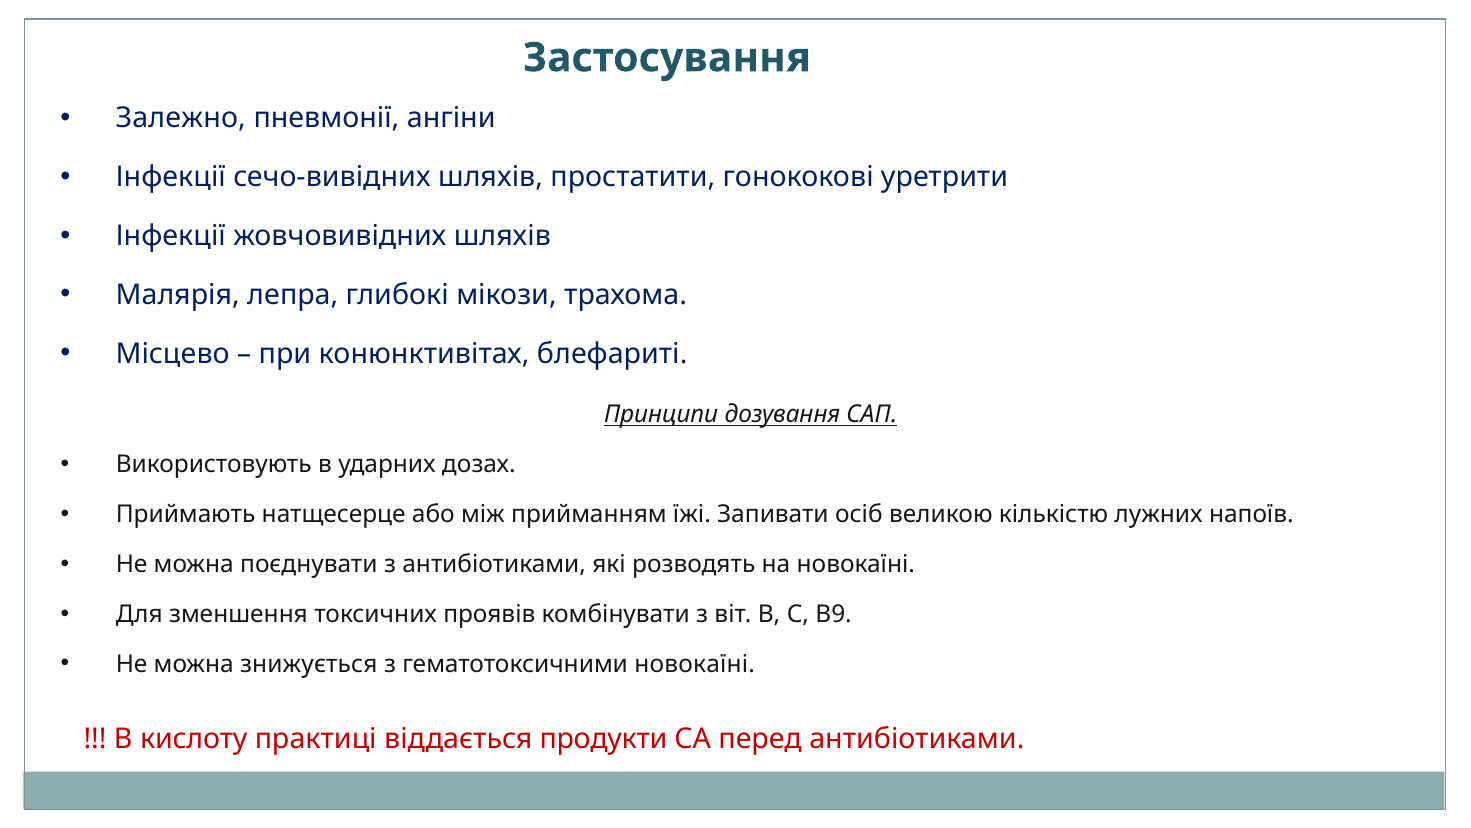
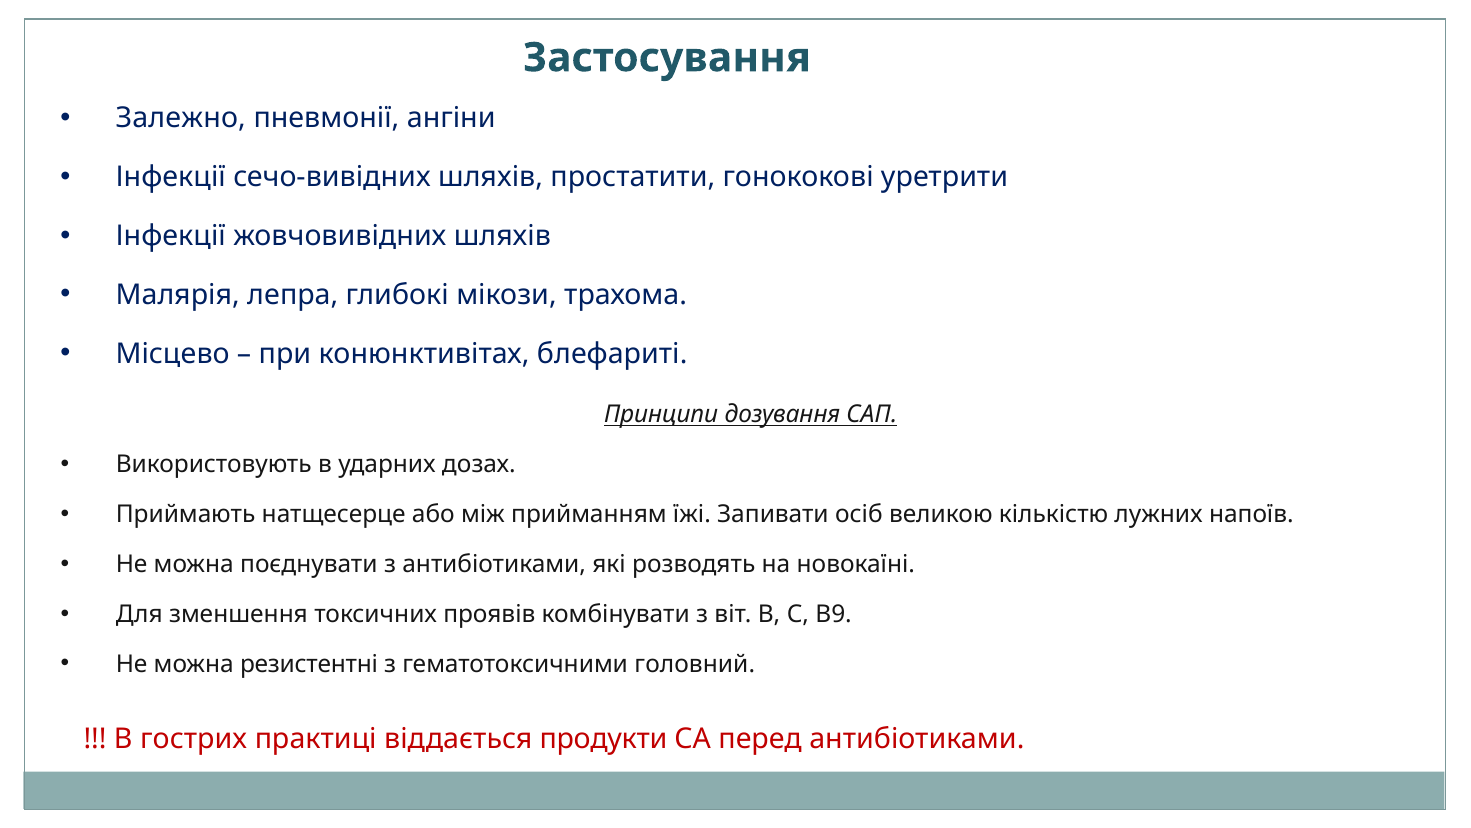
знижується: знижується -> резистентні
гематотоксичними новокаїні: новокаїні -> головний
кислоту: кислоту -> гострих
